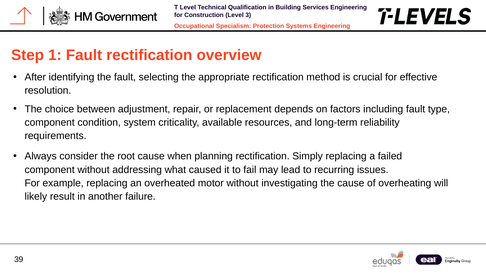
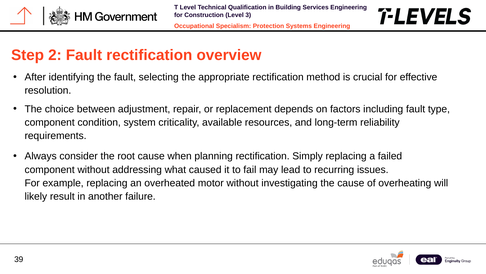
1: 1 -> 2
